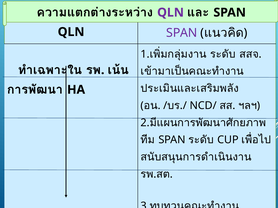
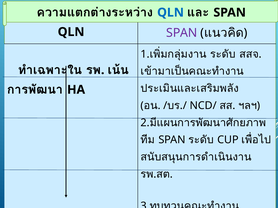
QLN at (171, 13) colour: purple -> blue
